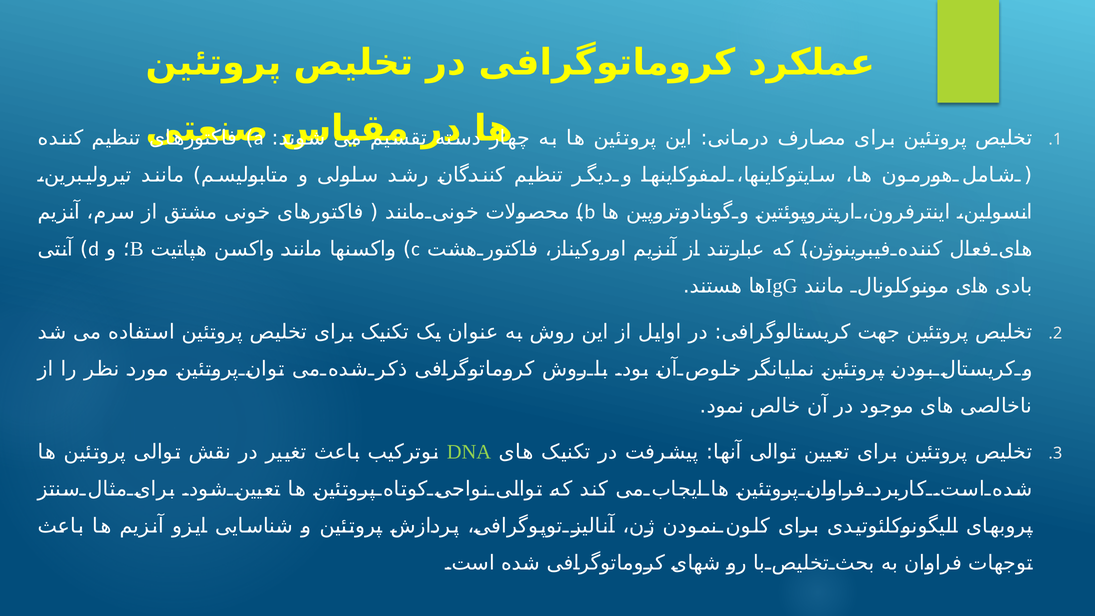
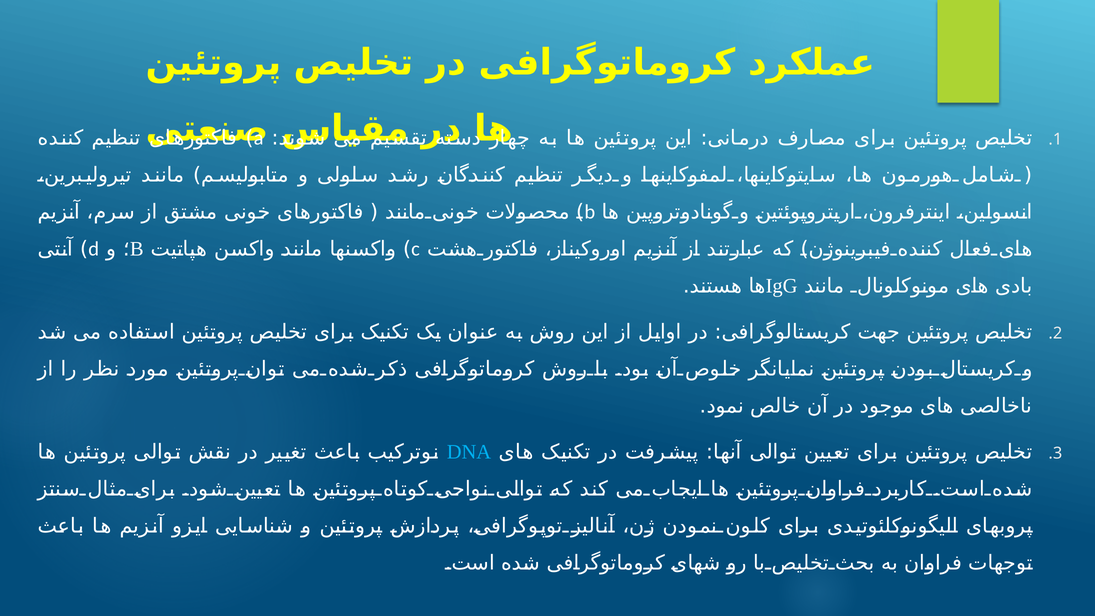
DNA colour: light green -> light blue
